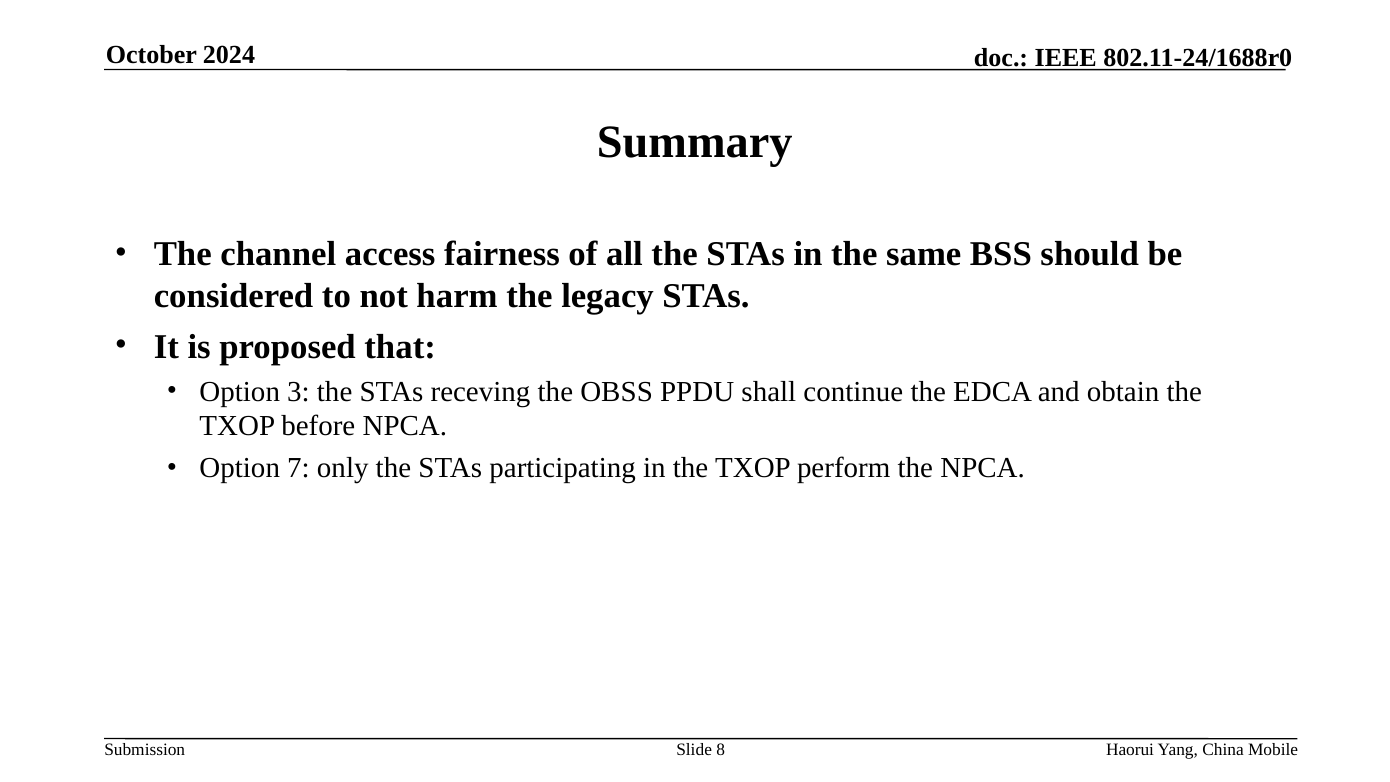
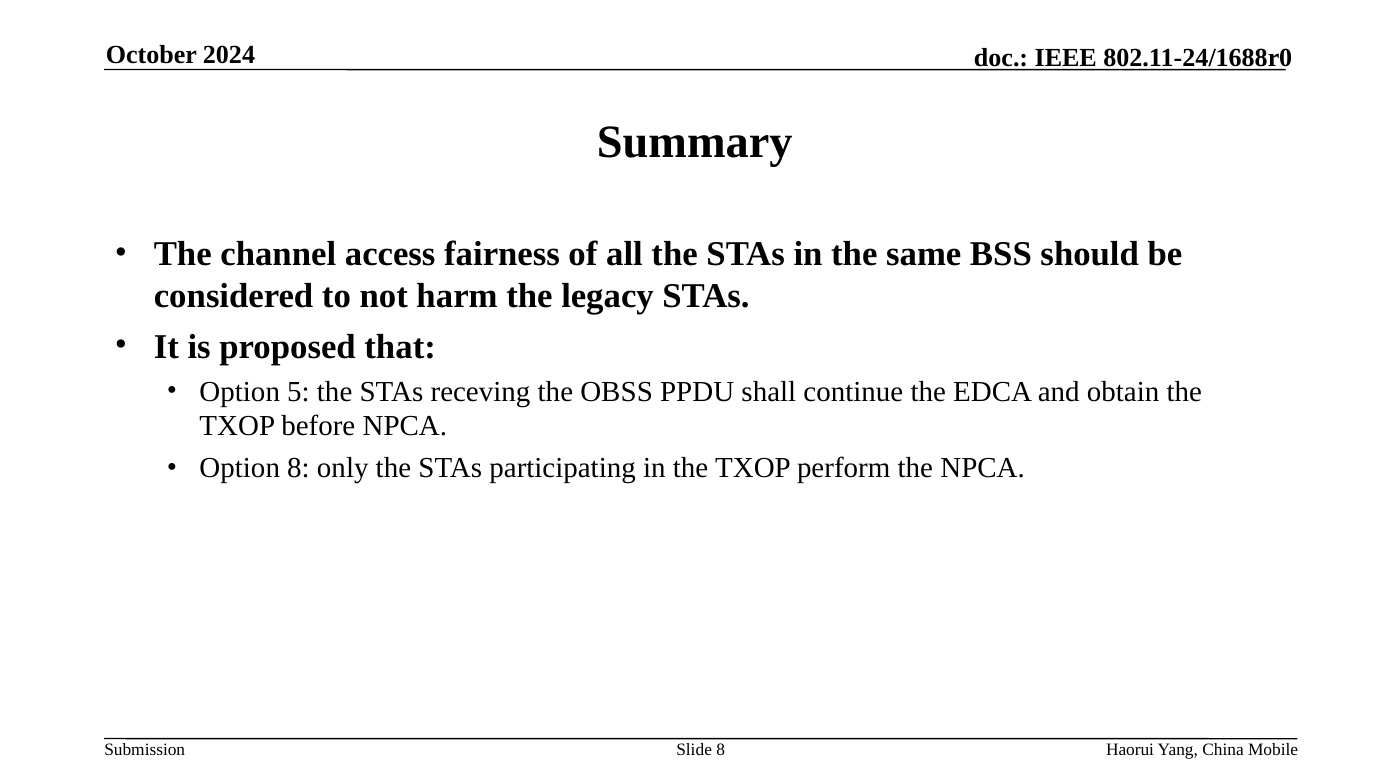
3: 3 -> 5
Option 7: 7 -> 8
